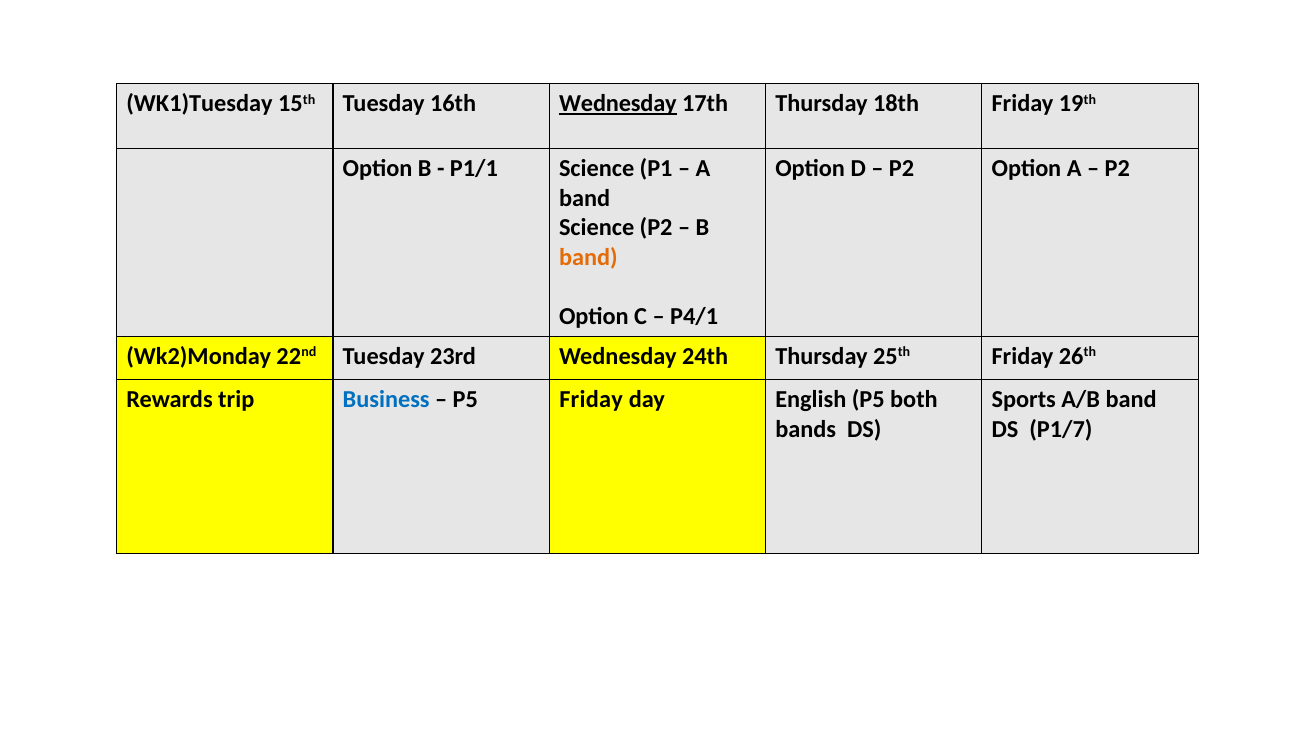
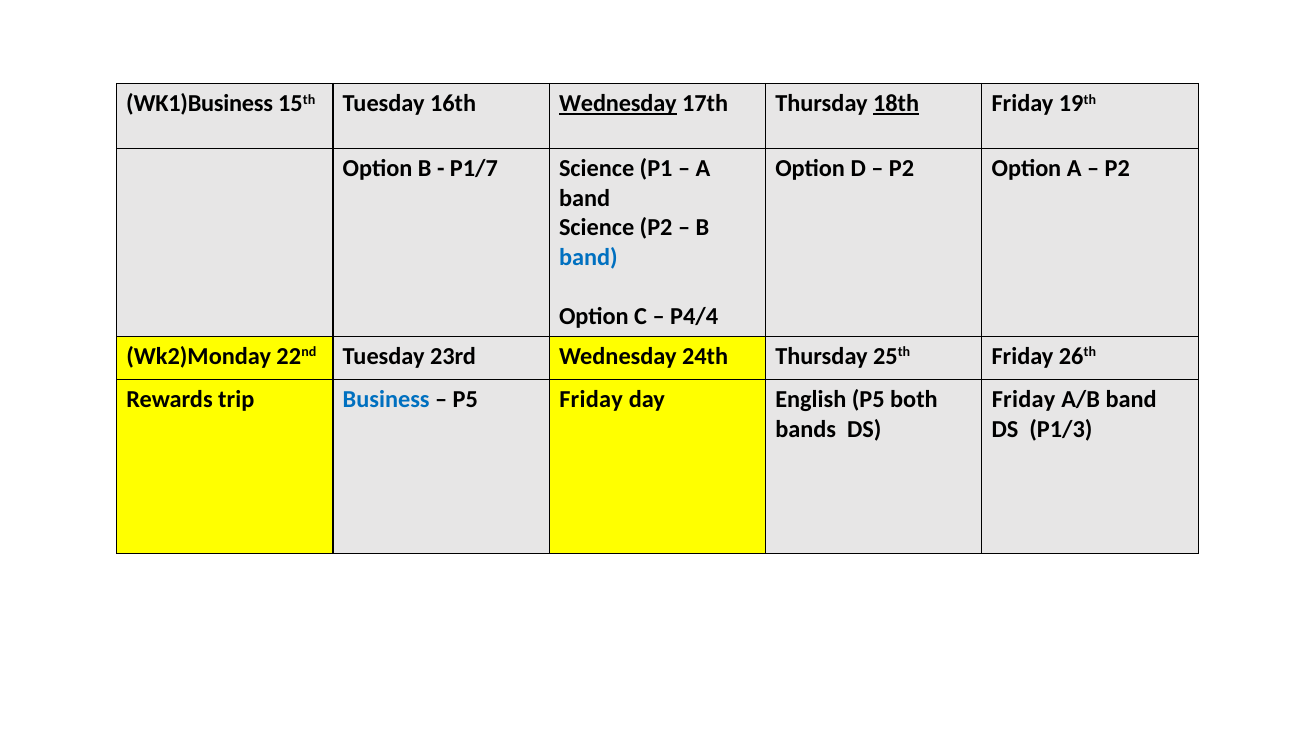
WK1)Tuesday: WK1)Tuesday -> WK1)Business
18th underline: none -> present
P1/1: P1/1 -> P1/7
band at (588, 257) colour: orange -> blue
P4/1: P4/1 -> P4/4
Sports at (1024, 400): Sports -> Friday
P1/7: P1/7 -> P1/3
